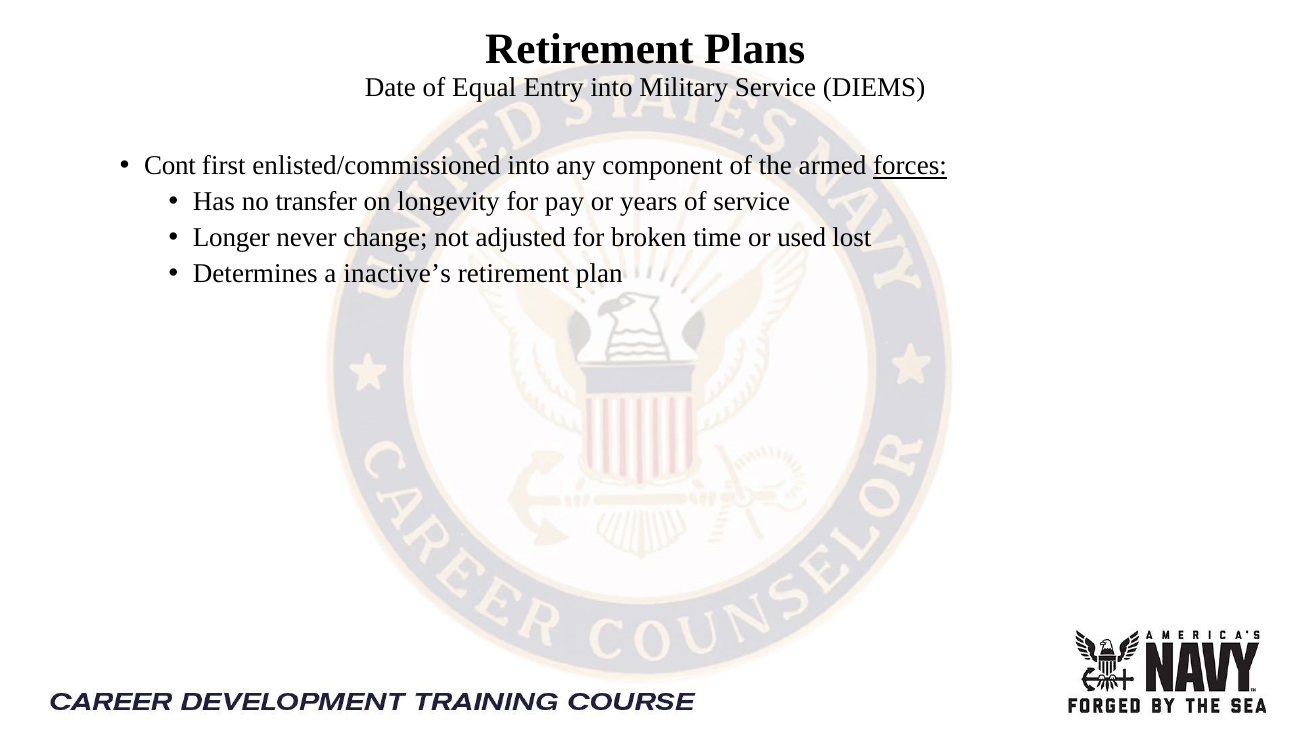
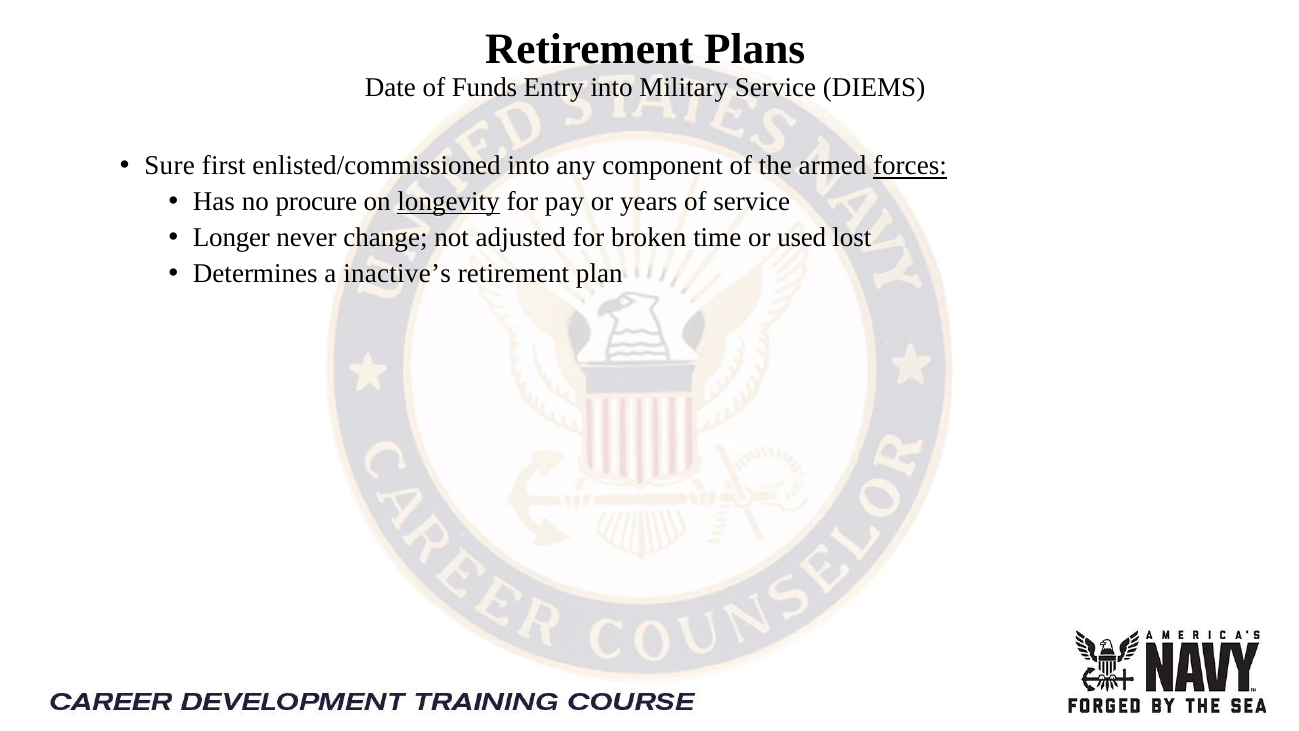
Equal: Equal -> Funds
Cont: Cont -> Sure
transfer: transfer -> procure
longevity underline: none -> present
